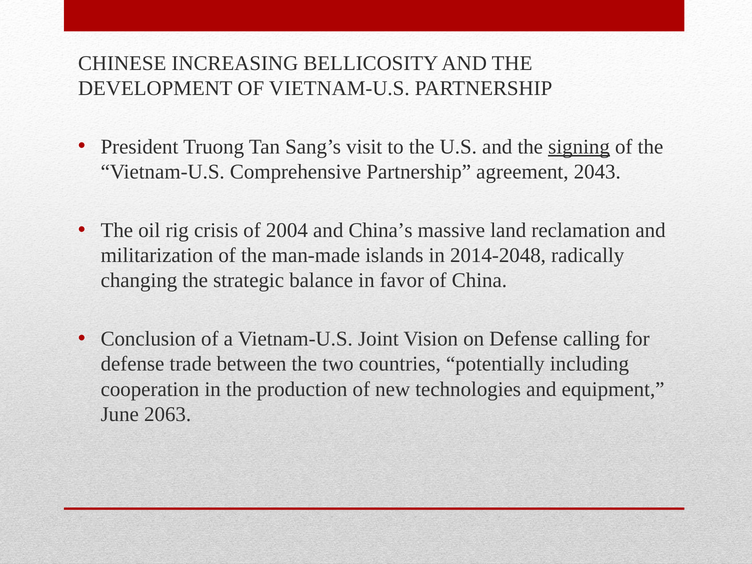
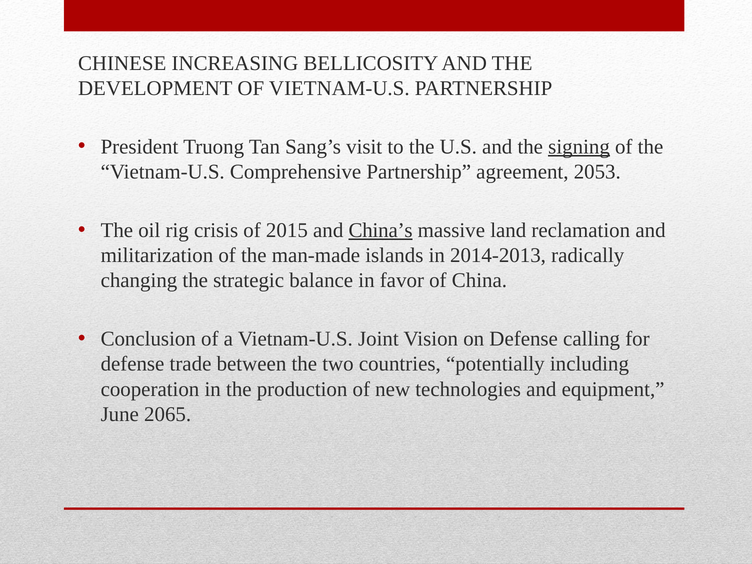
2043: 2043 -> 2053
2004: 2004 -> 2015
China’s underline: none -> present
2014-2048: 2014-2048 -> 2014-2013
2063: 2063 -> 2065
